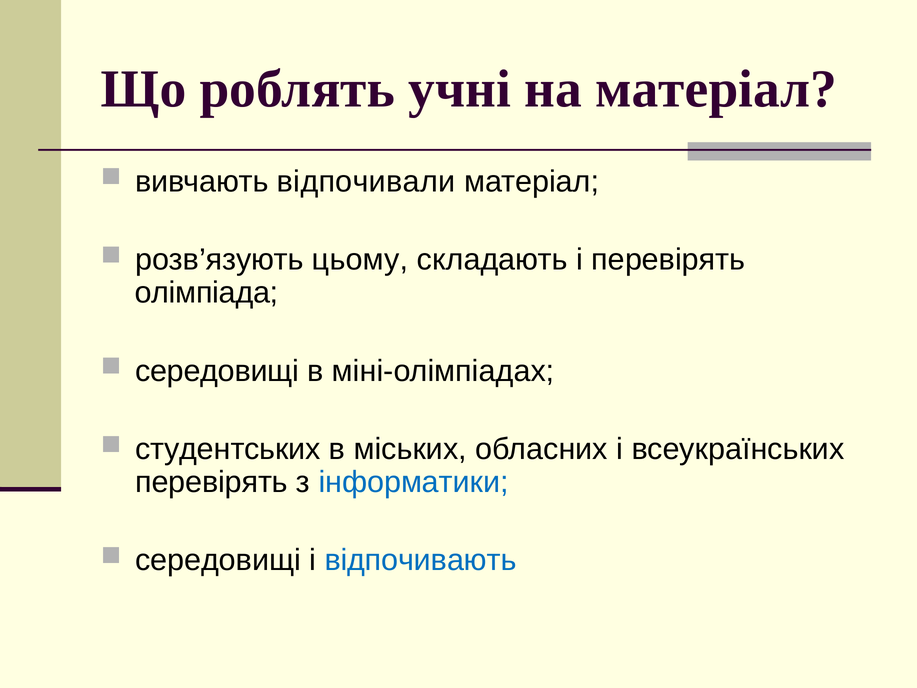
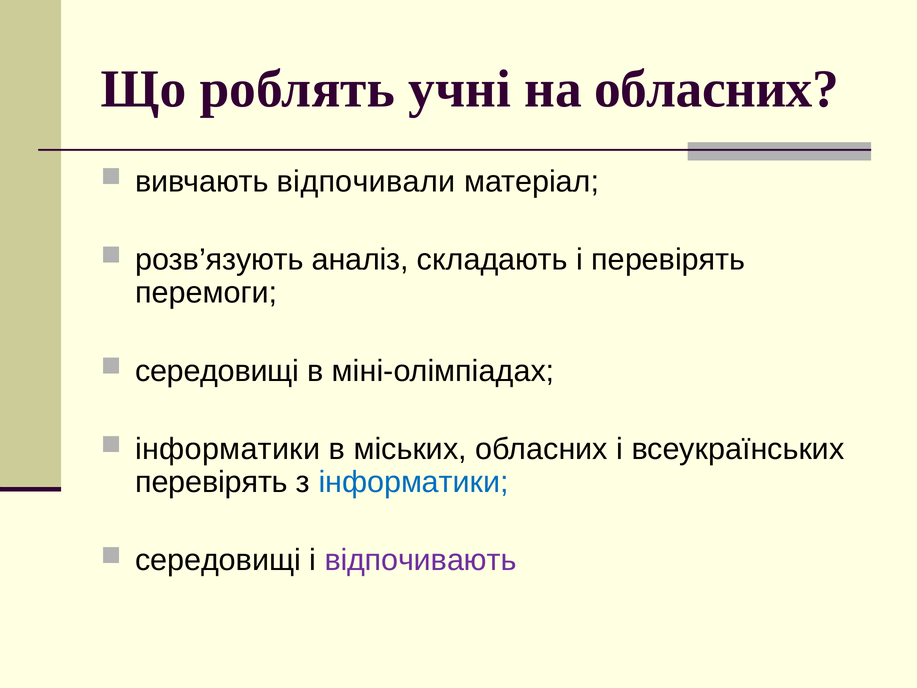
на матеріал: матеріал -> обласних
цьому: цьому -> аналіз
олімпіада: олімпіада -> перемоги
студентських at (228, 449): студентських -> інформатики
відпочивають colour: blue -> purple
